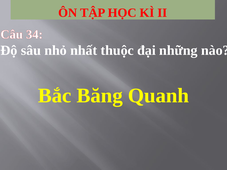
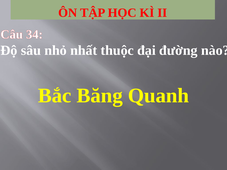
những: những -> đường
